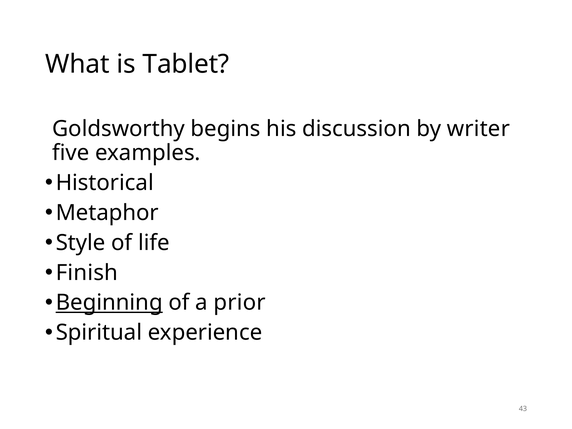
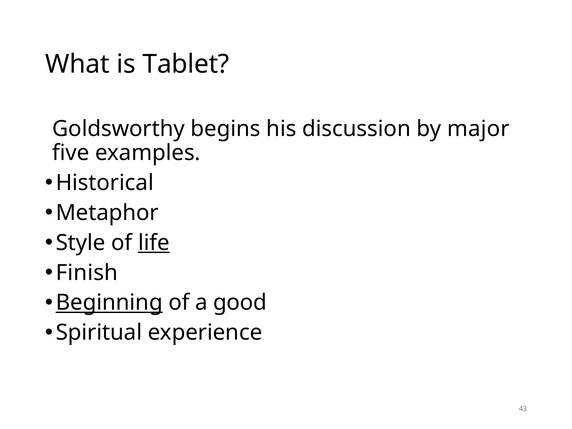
writer: writer -> major
life underline: none -> present
prior: prior -> good
